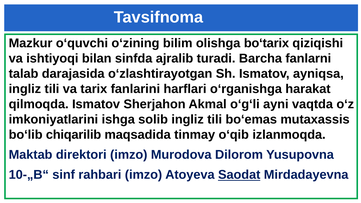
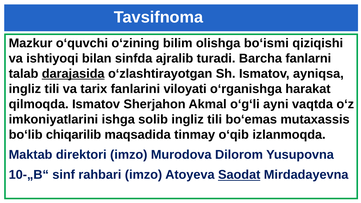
bo‘tarix: bo‘tarix -> bo‘ismi
darajasida underline: none -> present
harflari: harflari -> viloyati
